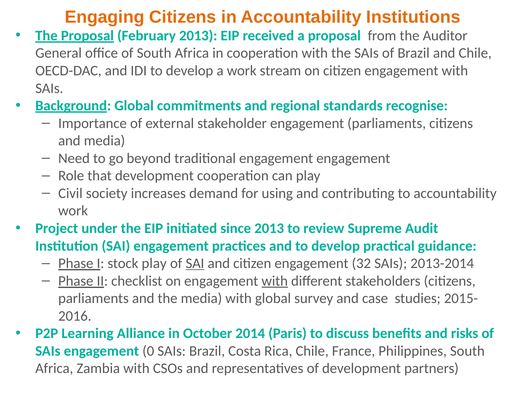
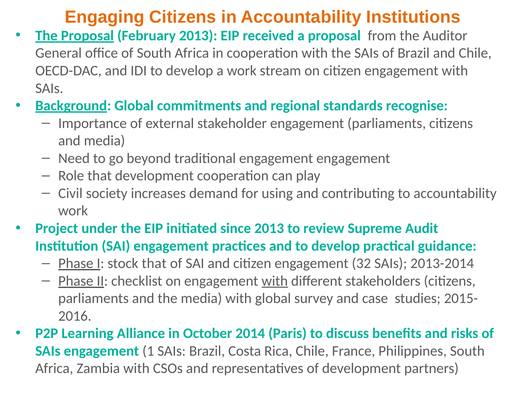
stock play: play -> that
SAI at (195, 263) underline: present -> none
0: 0 -> 1
